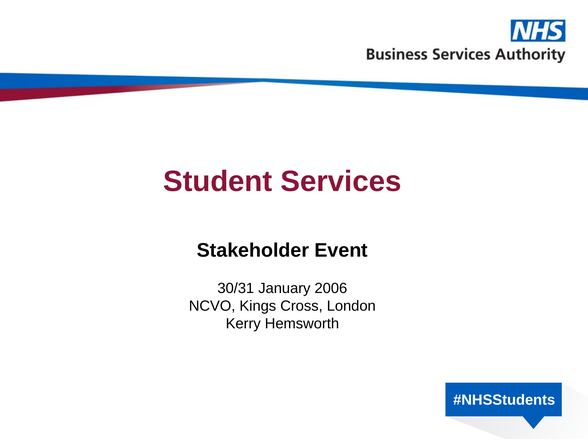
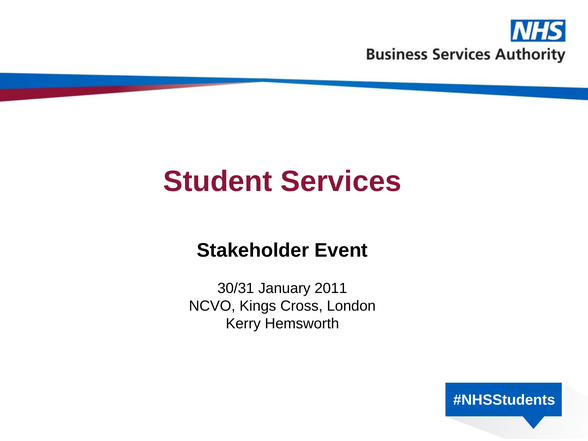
2006: 2006 -> 2011
